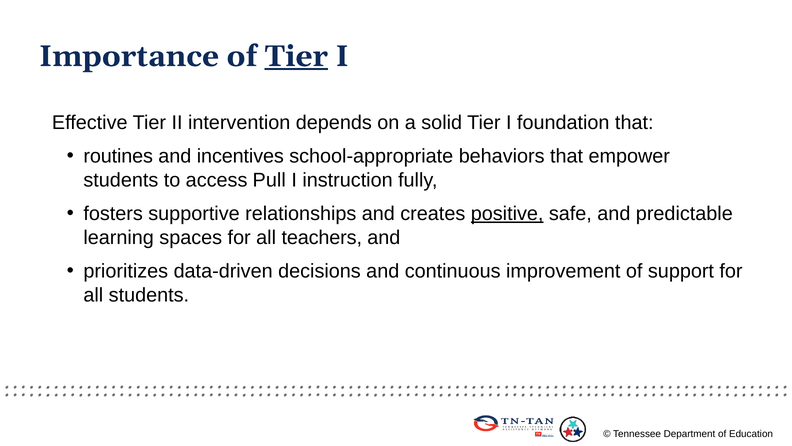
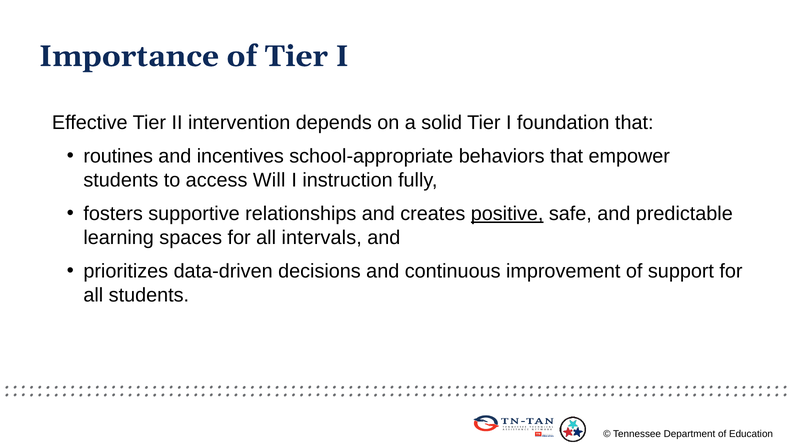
Tier at (296, 56) underline: present -> none
Pull: Pull -> Will
teachers: teachers -> intervals
